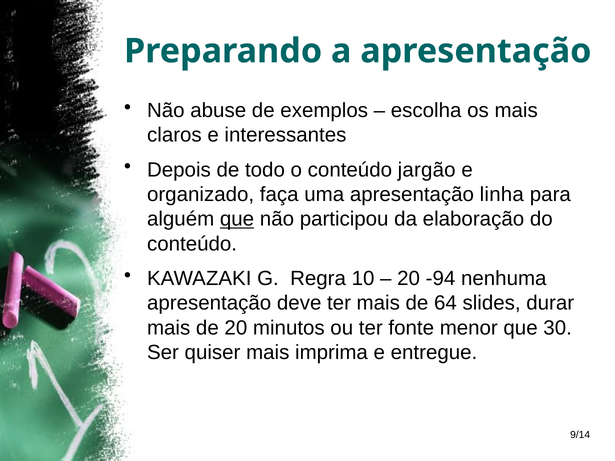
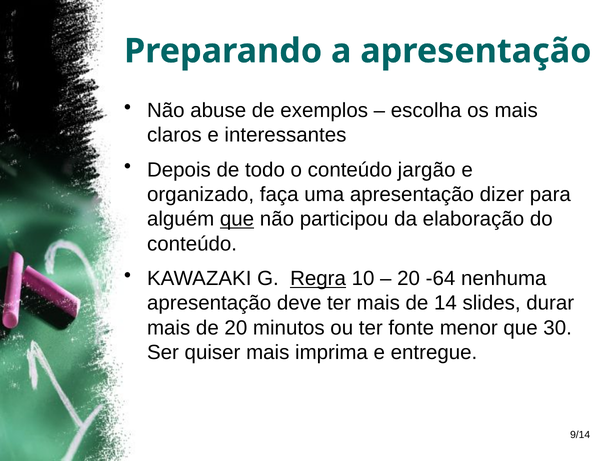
linha: linha -> dizer
Regra underline: none -> present
-94: -94 -> -64
64: 64 -> 14
